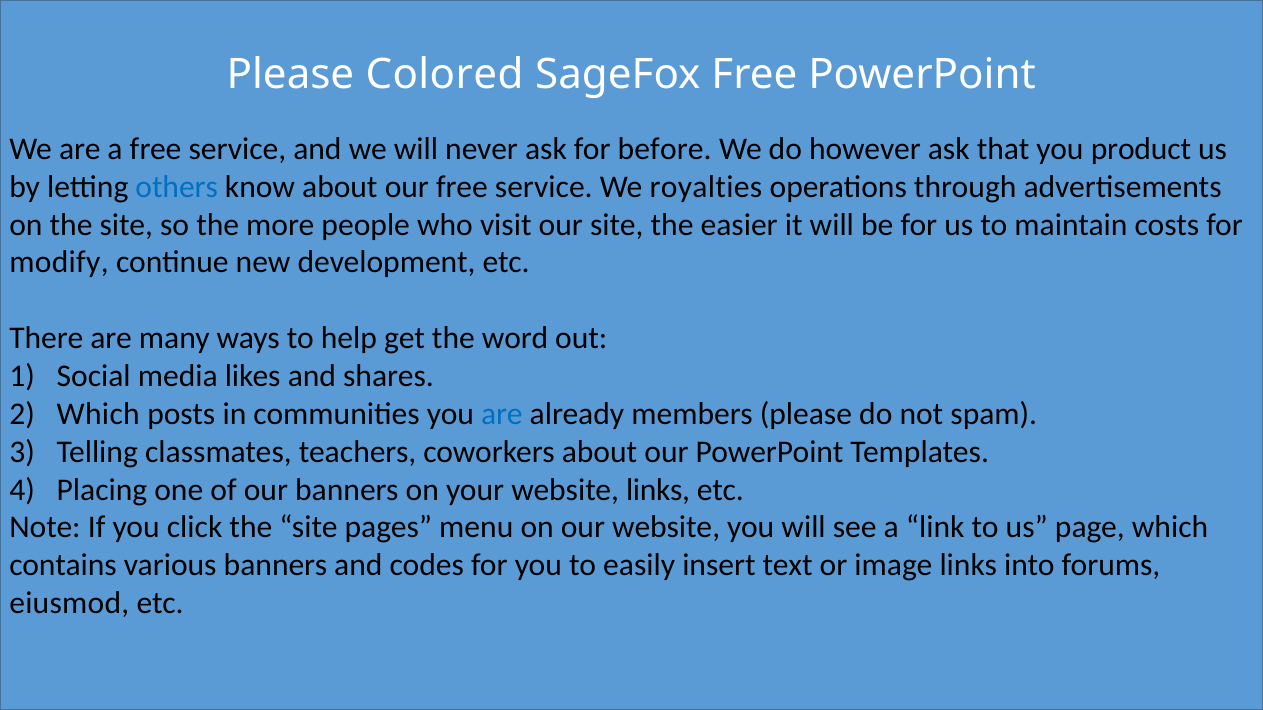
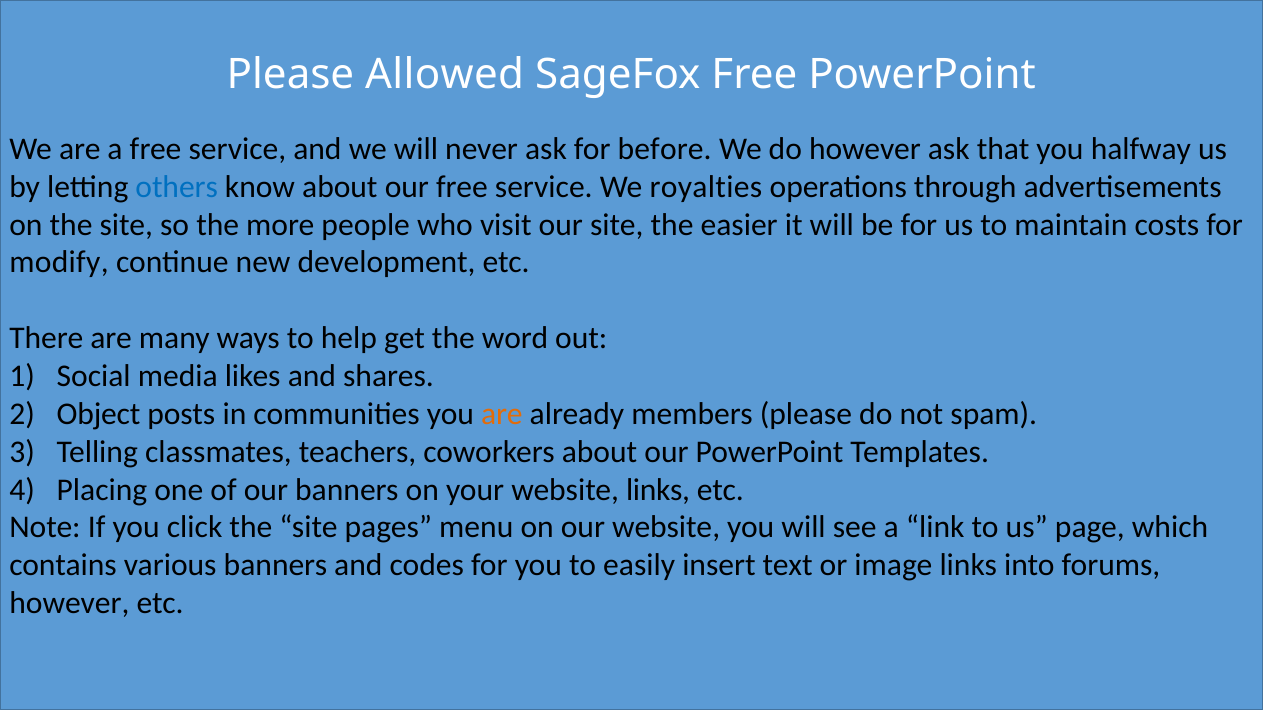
Colored: Colored -> Allowed
product: product -> halfway
Which at (98, 414): Which -> Object
are at (502, 414) colour: blue -> orange
eiusmod at (69, 604): eiusmod -> however
